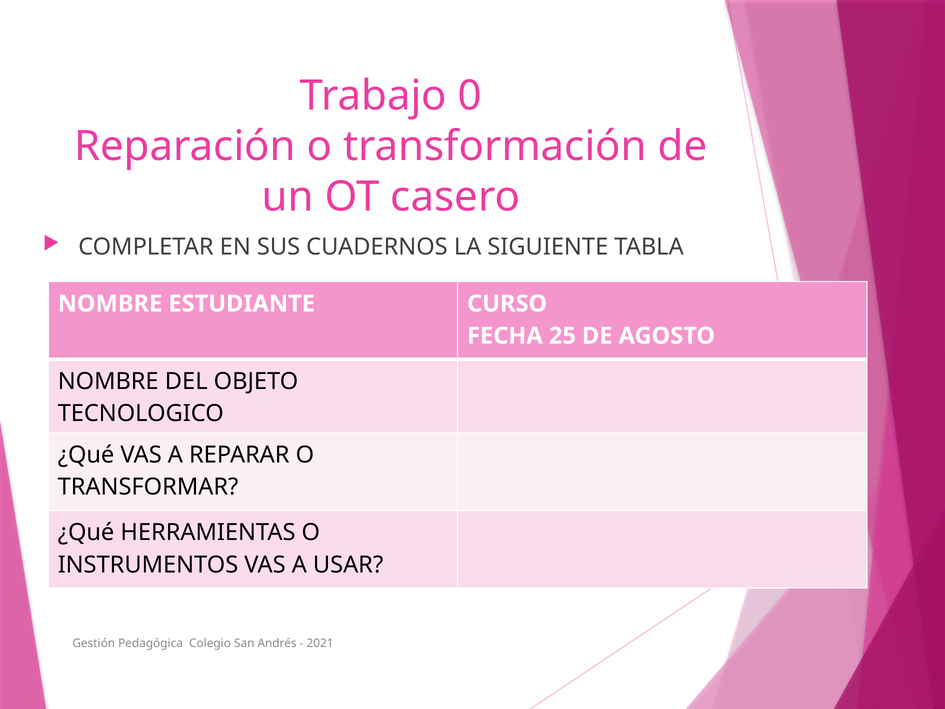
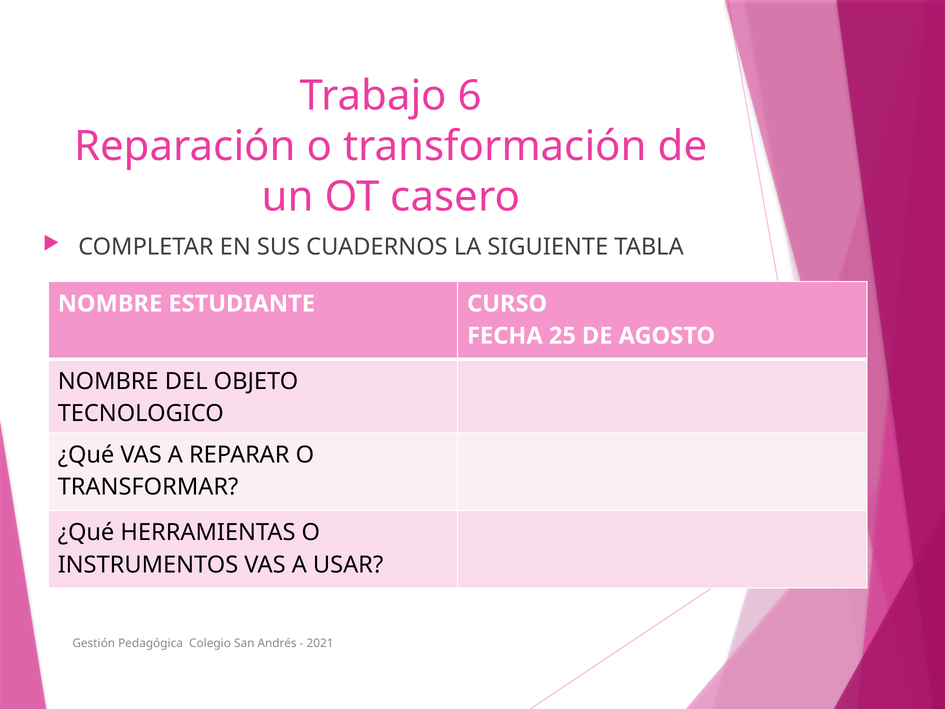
0: 0 -> 6
